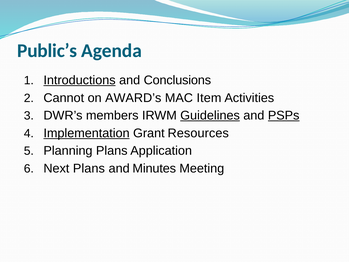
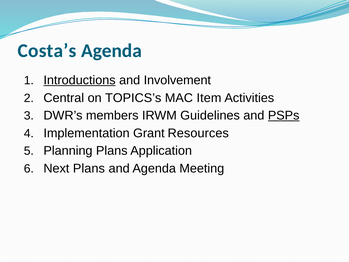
Public’s: Public’s -> Costa’s
Conclusions: Conclusions -> Involvement
Cannot: Cannot -> Central
AWARD’s: AWARD’s -> TOPICS’s
Guidelines underline: present -> none
Implementation underline: present -> none
and Minutes: Minutes -> Agenda
